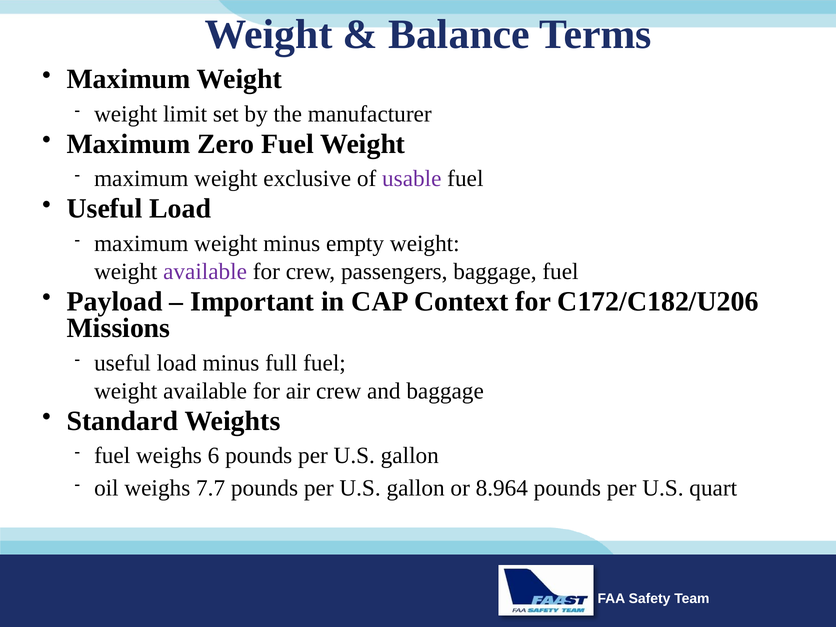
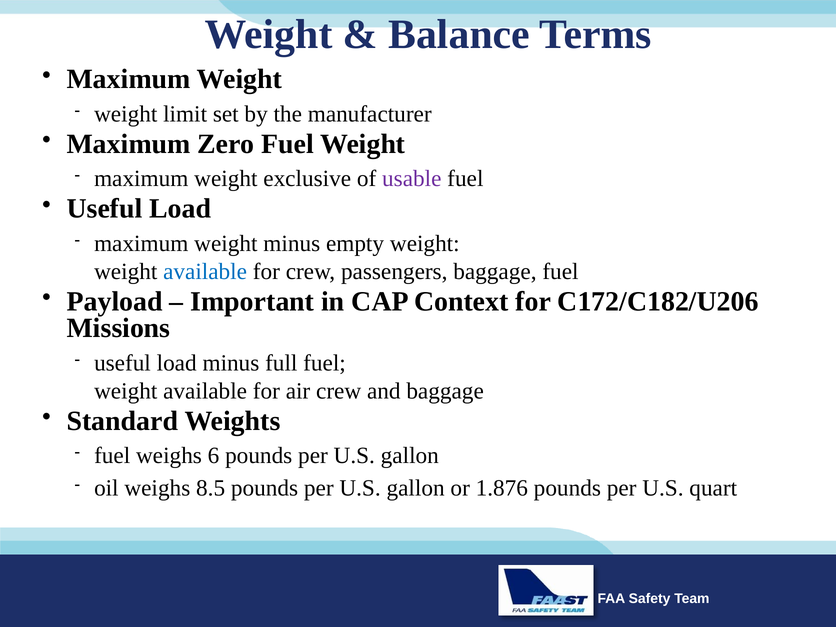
available at (205, 271) colour: purple -> blue
7.7: 7.7 -> 8.5
8.964: 8.964 -> 1.876
